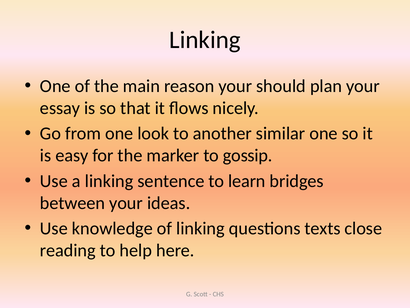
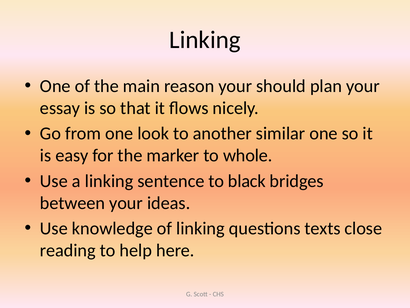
gossip: gossip -> whole
learn: learn -> black
